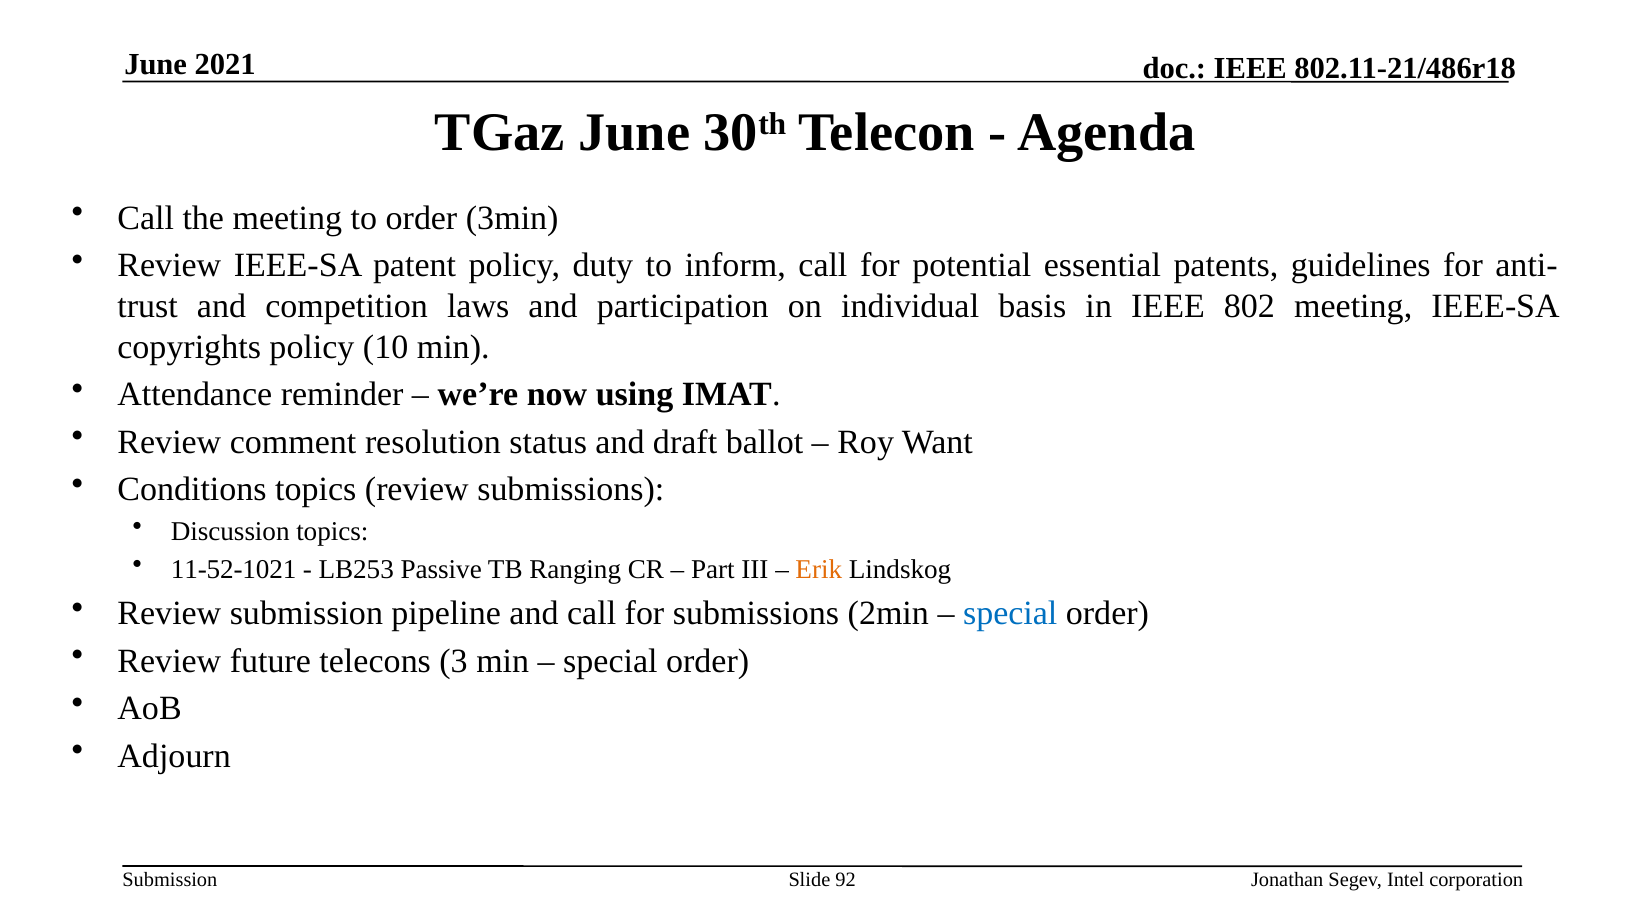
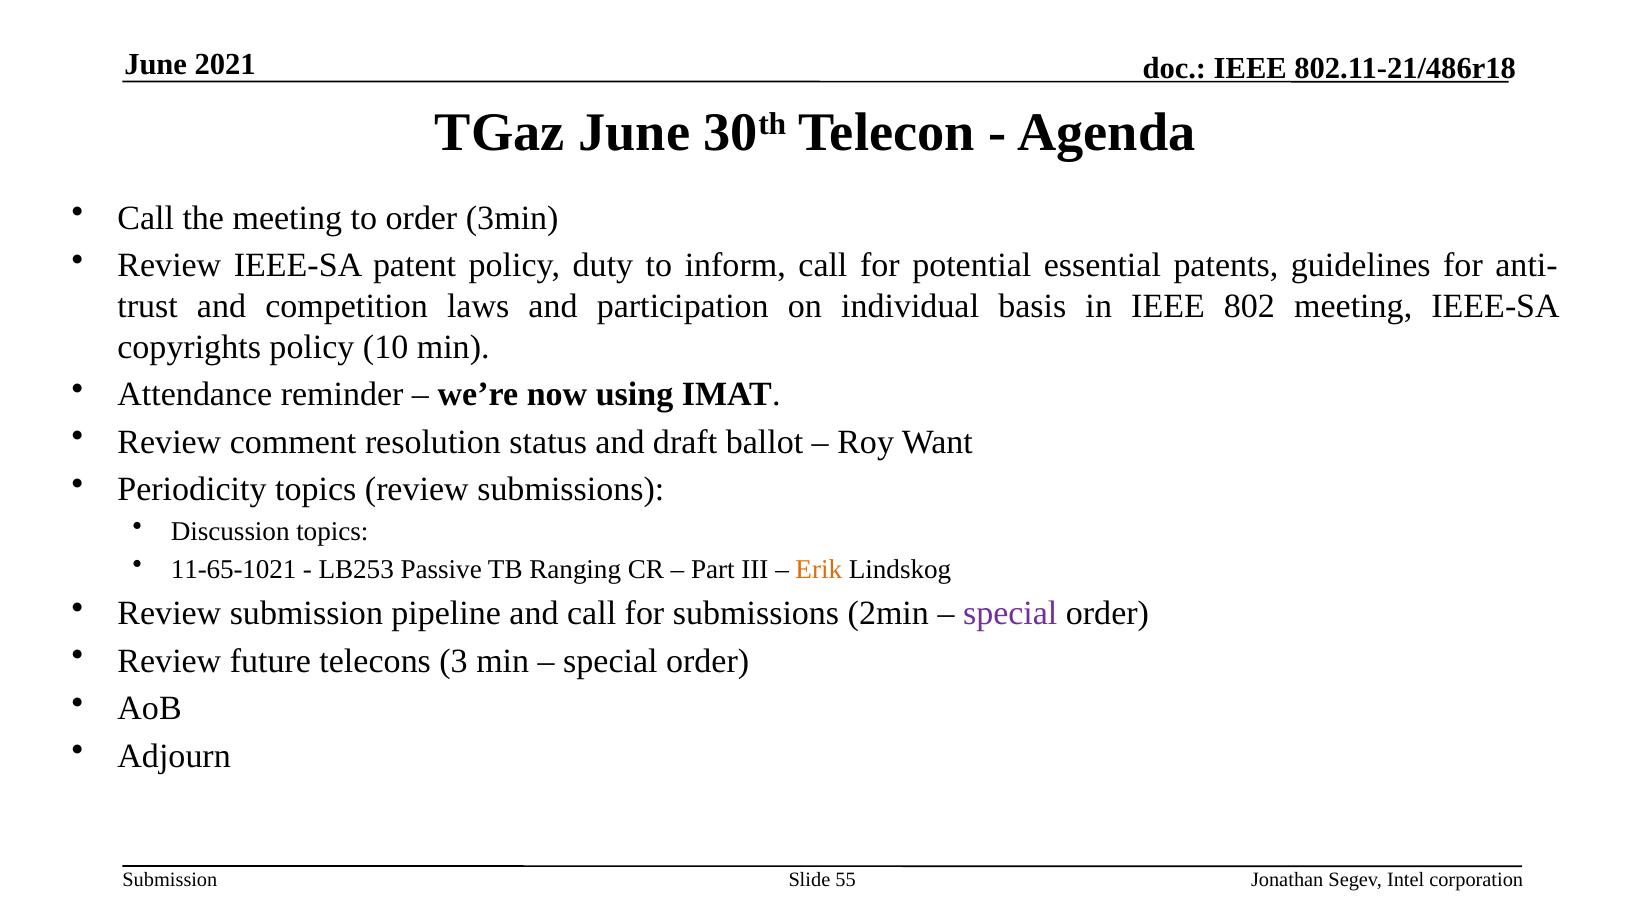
Conditions: Conditions -> Periodicity
11-52-1021: 11-52-1021 -> 11-65-1021
special at (1010, 614) colour: blue -> purple
92: 92 -> 55
